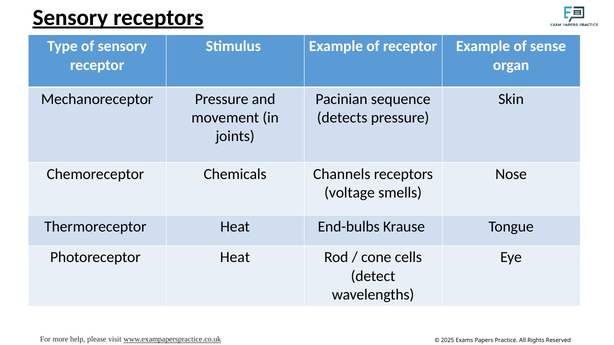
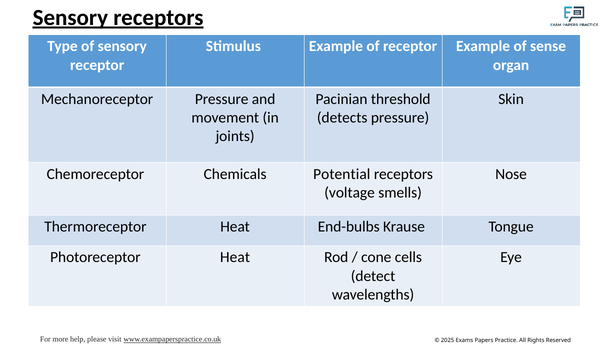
sequence: sequence -> threshold
Channels: Channels -> Potential
